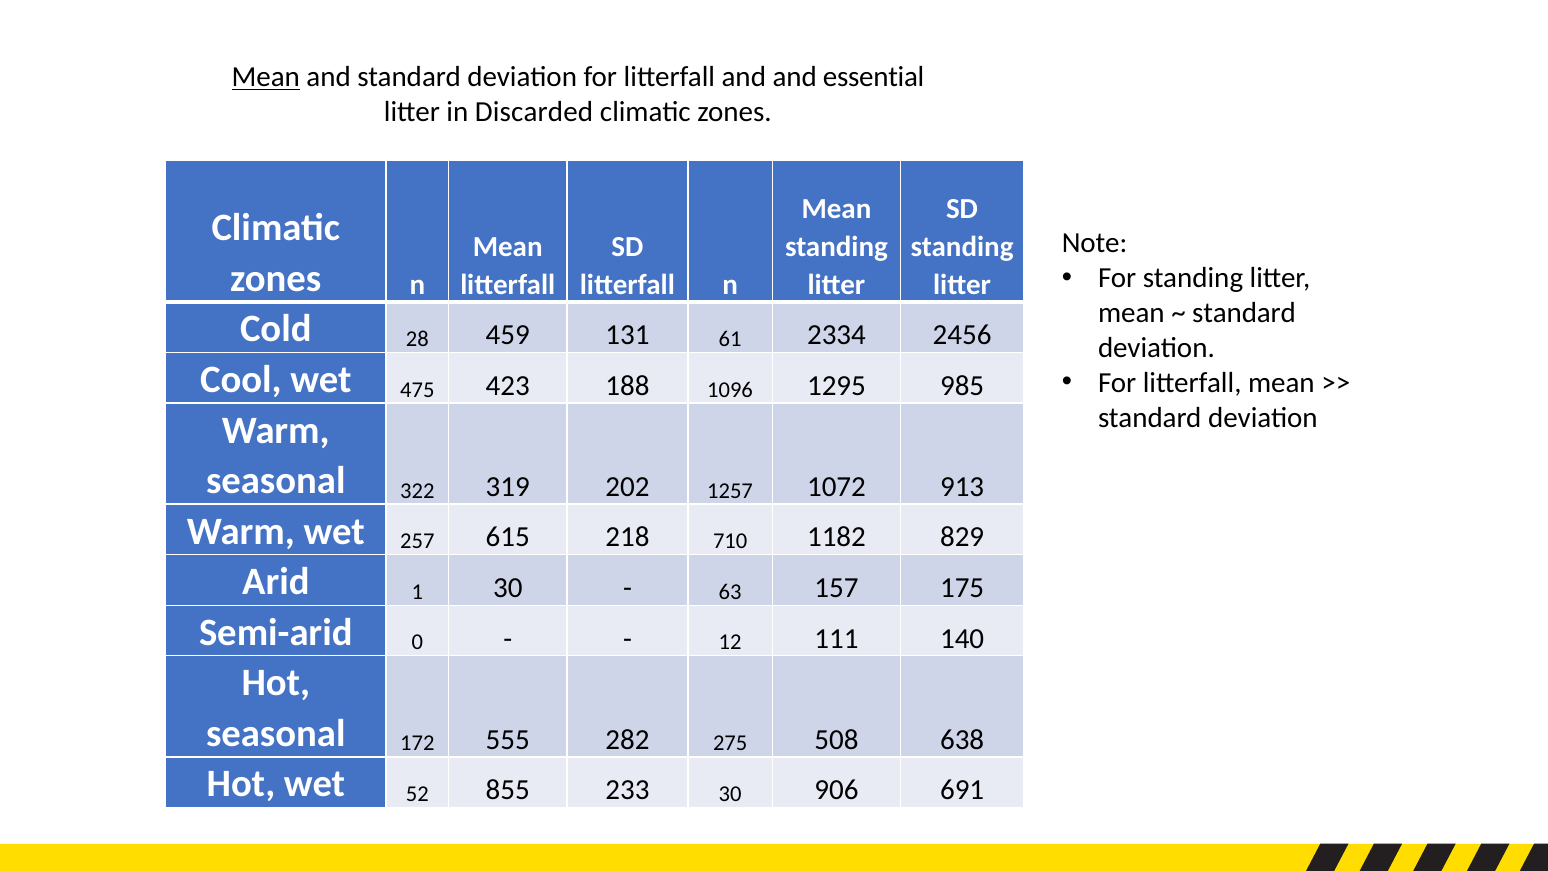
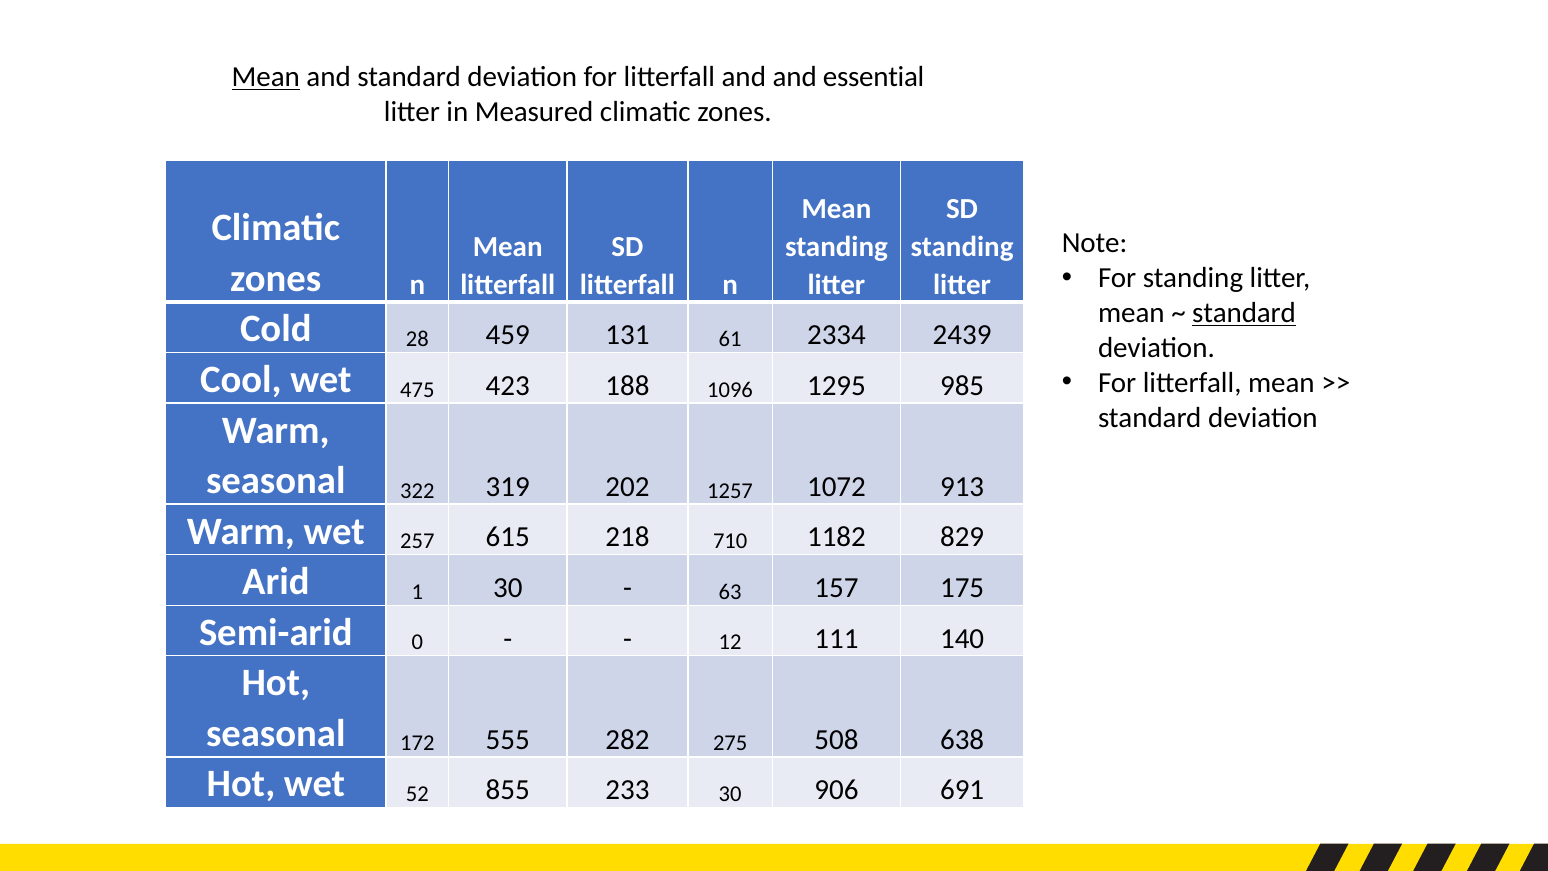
Discarded: Discarded -> Measured
standard at (1244, 313) underline: none -> present
2456: 2456 -> 2439
